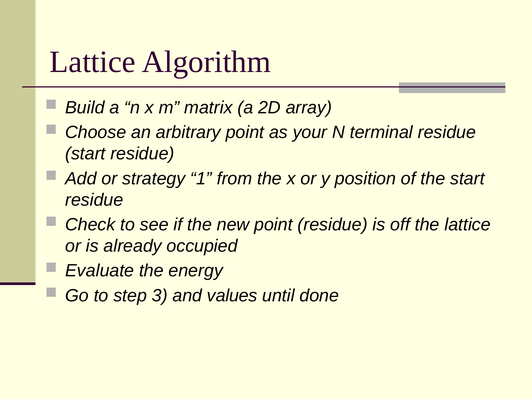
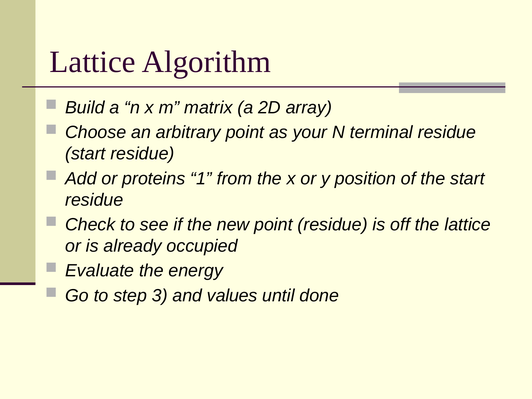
strategy: strategy -> proteins
